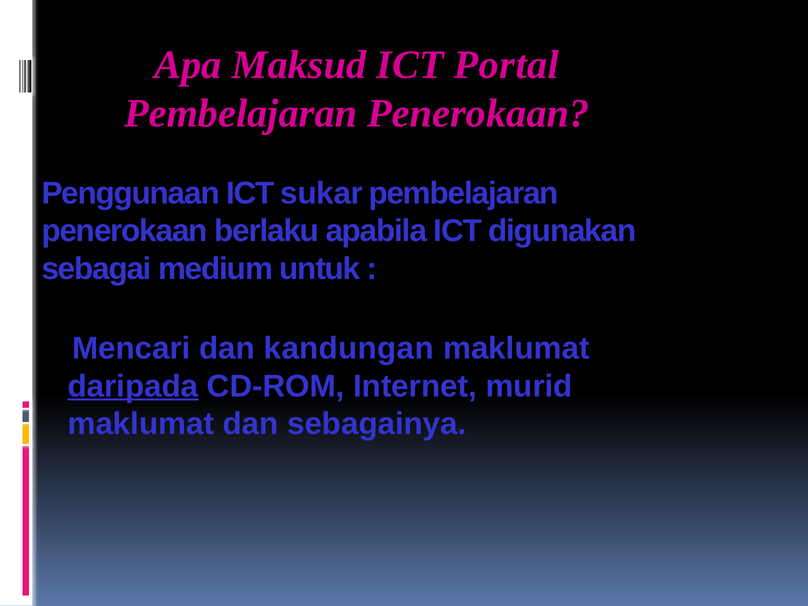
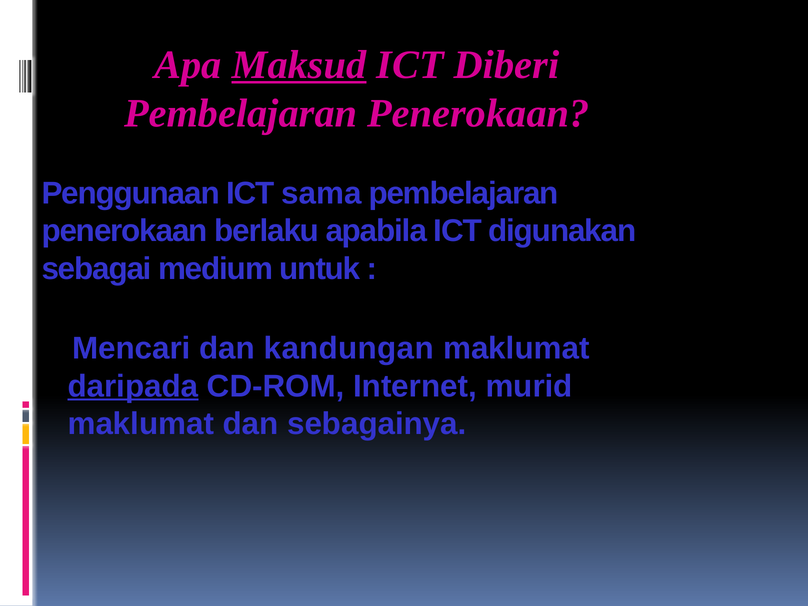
Maksud underline: none -> present
Portal: Portal -> Diberi
sukar: sukar -> sama
